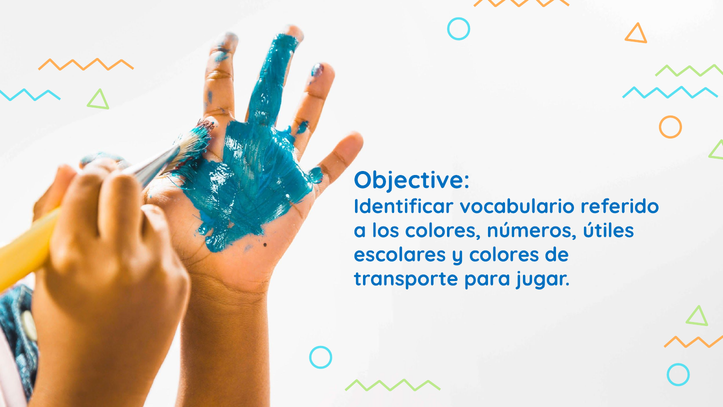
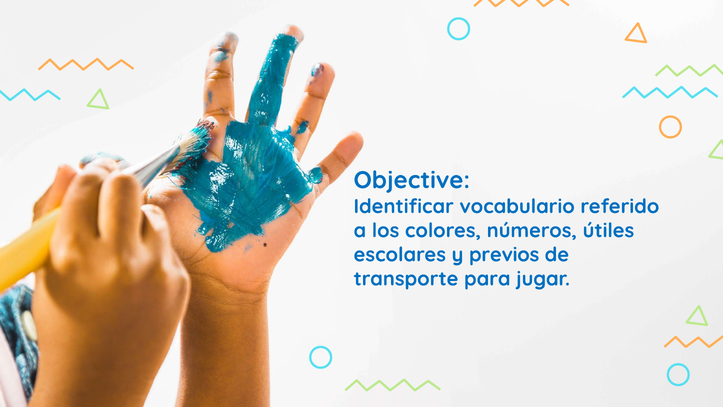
y colores: colores -> previos
